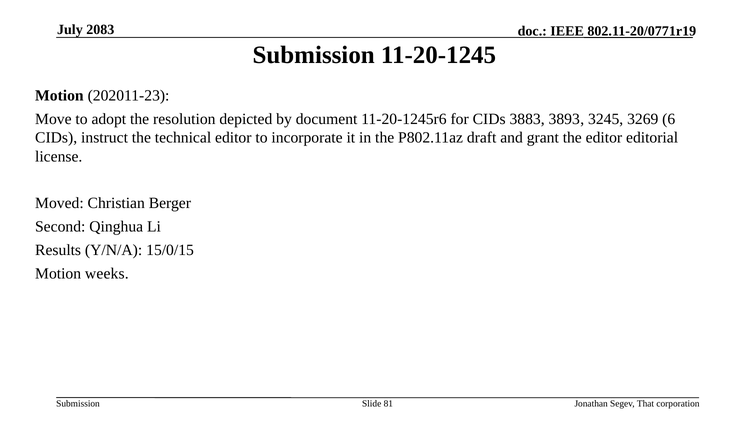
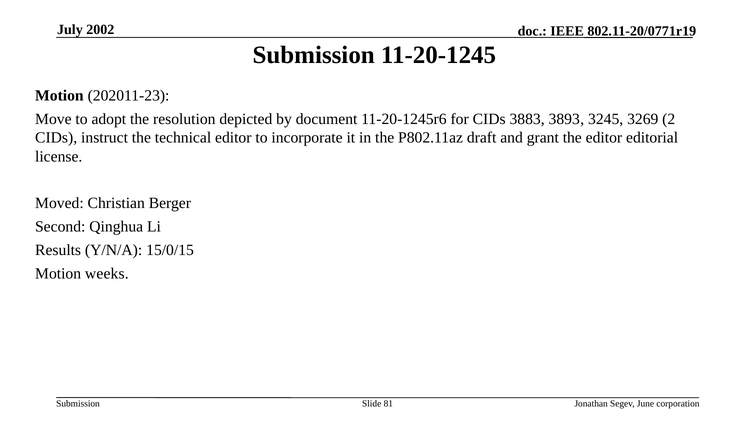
2083: 2083 -> 2002
6: 6 -> 2
That: That -> June
